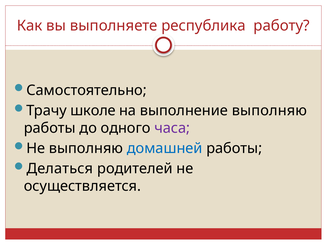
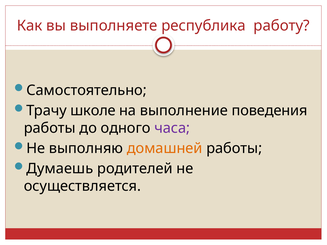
выполнение выполняю: выполняю -> поведения
домашней colour: blue -> orange
Делаться: Делаться -> Думаешь
